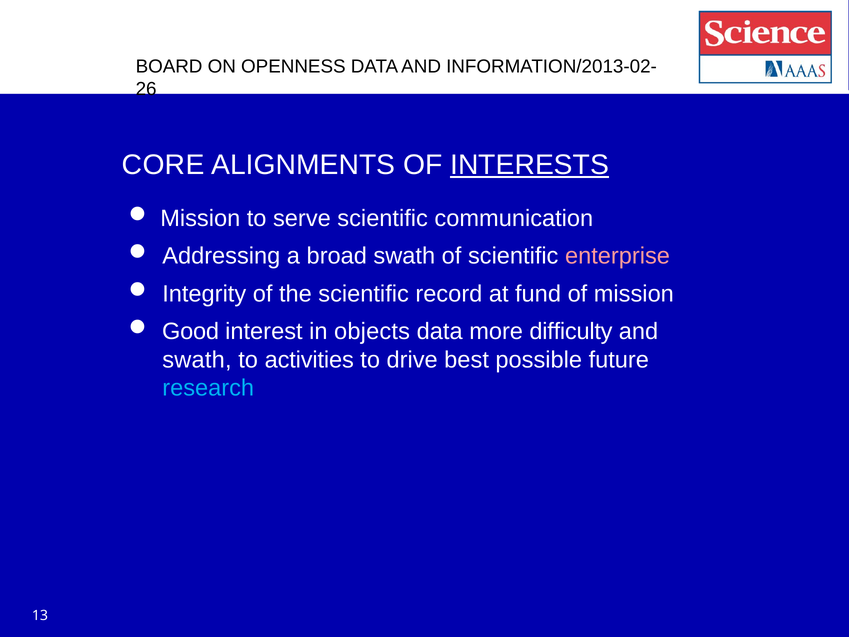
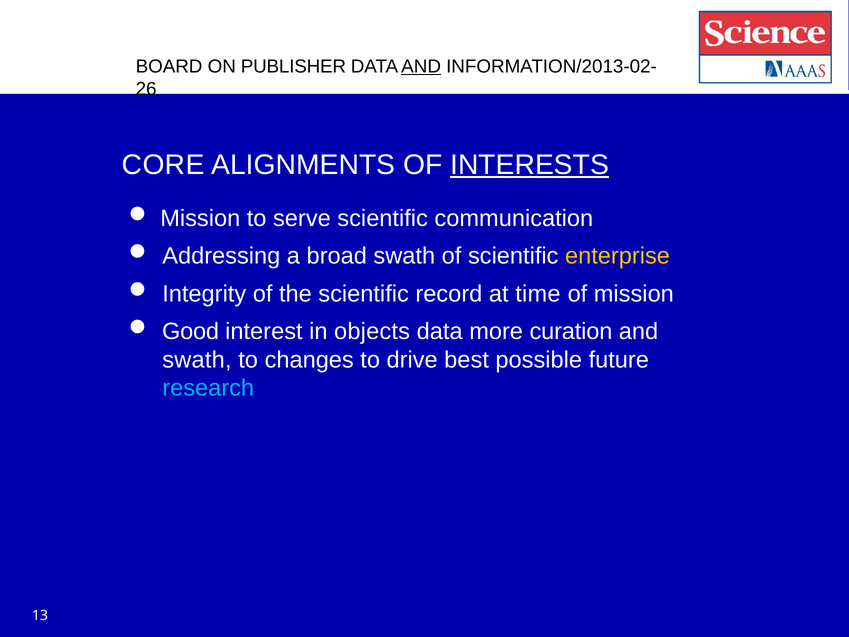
OPENNESS: OPENNESS -> PUBLISHER
AND at (421, 67) underline: none -> present
enterprise colour: pink -> yellow
fund: fund -> time
difficulty: difficulty -> curation
activities: activities -> changes
